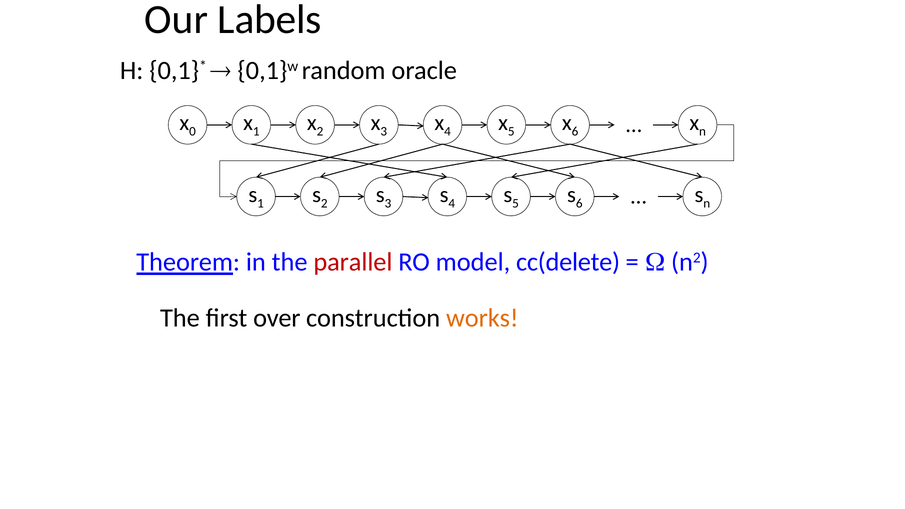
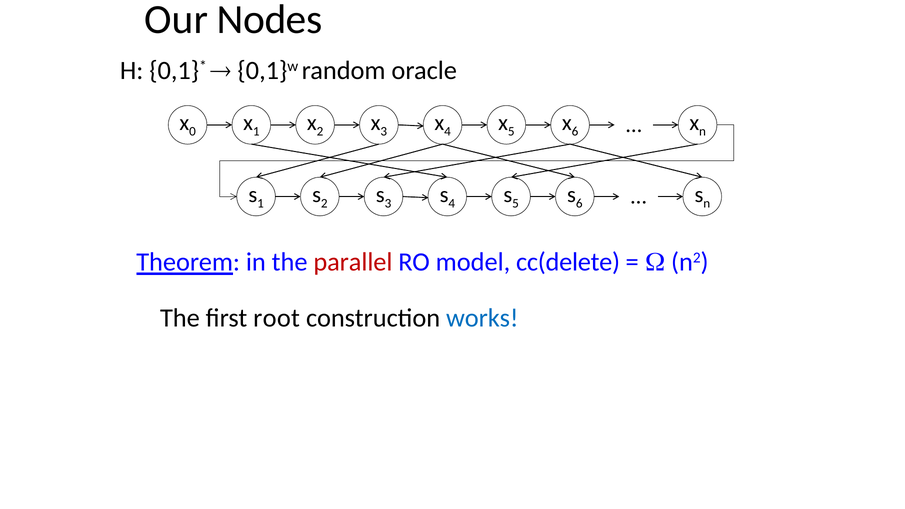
Labels: Labels -> Nodes
over: over -> root
works colour: orange -> blue
